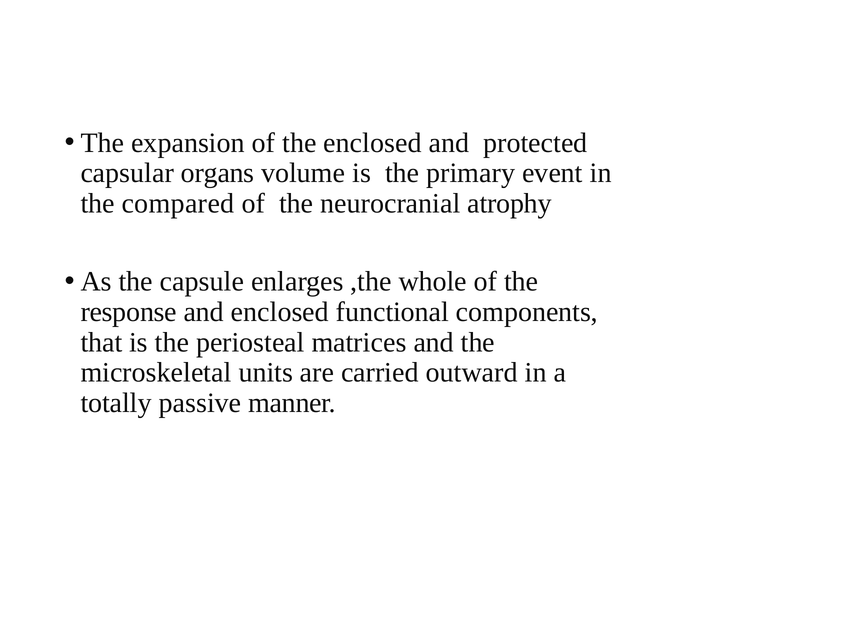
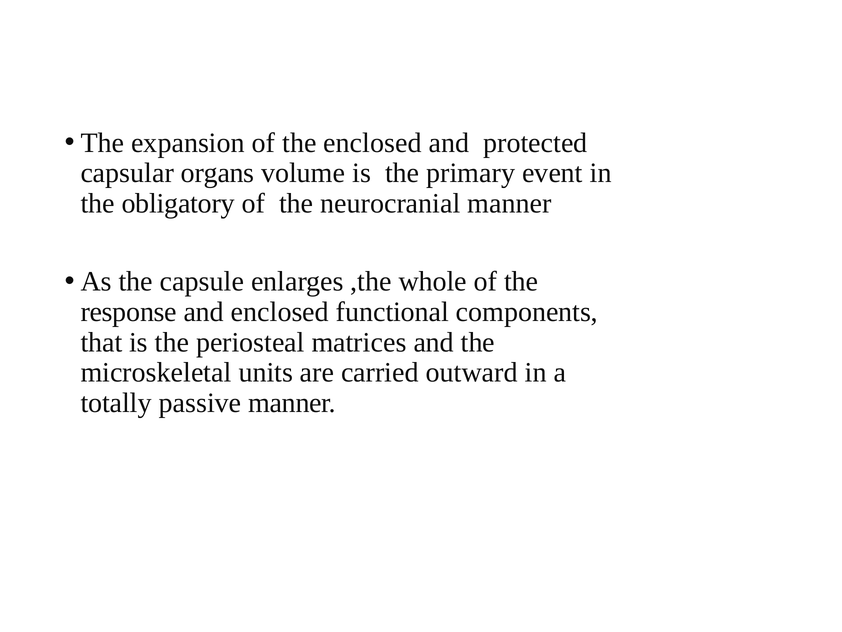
compared: compared -> obligatory
neurocranial atrophy: atrophy -> manner
